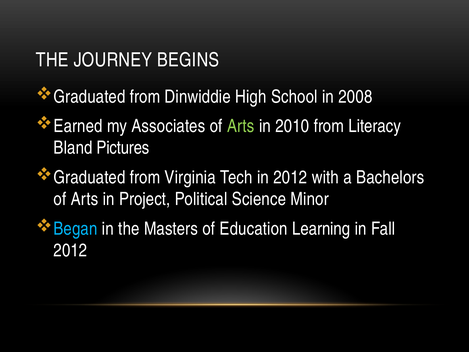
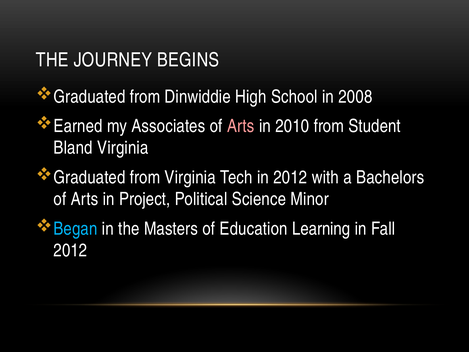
Arts at (241, 126) colour: light green -> pink
Literacy: Literacy -> Student
Bland Pictures: Pictures -> Virginia
